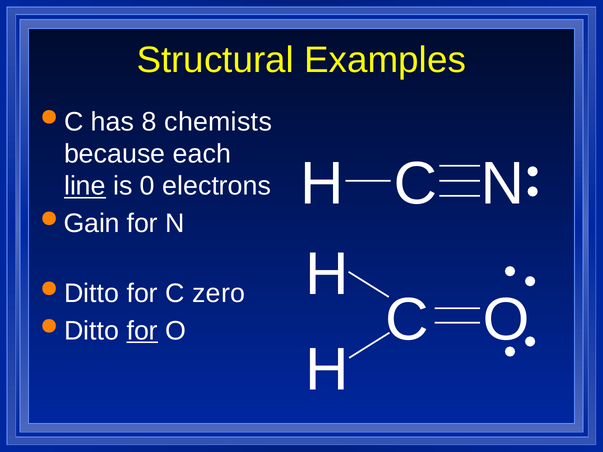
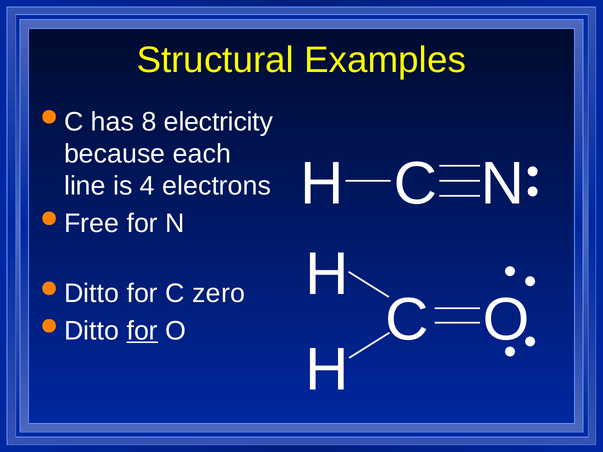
chemists: chemists -> electricity
line underline: present -> none
0: 0 -> 4
Gain: Gain -> Free
